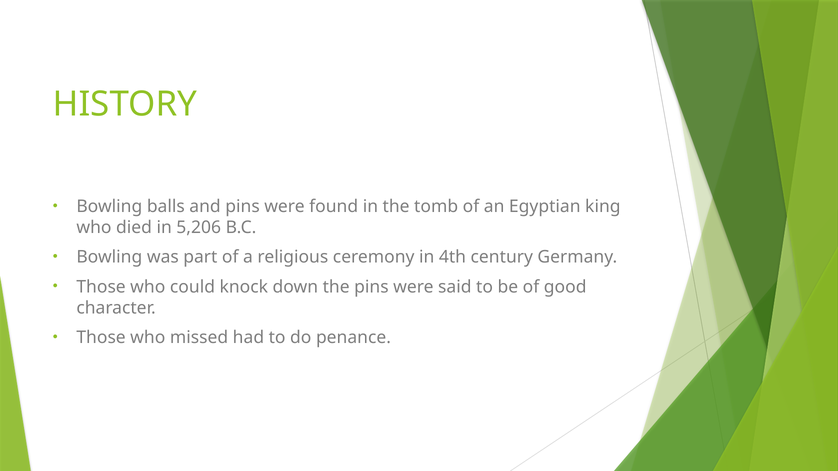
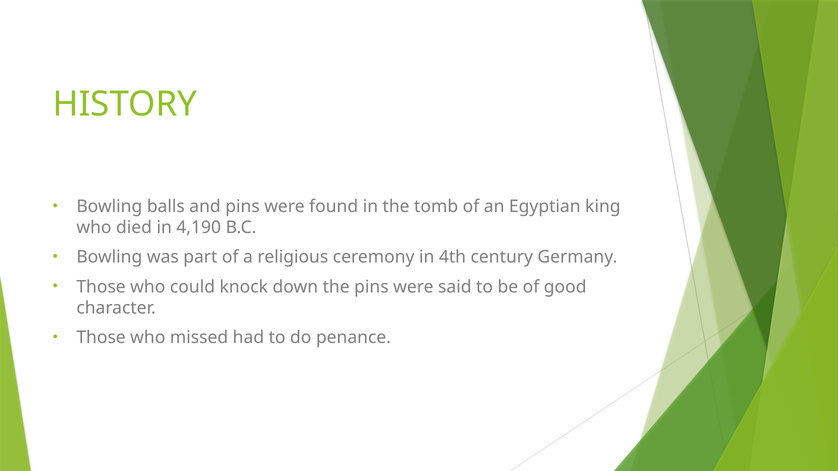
5,206: 5,206 -> 4,190
